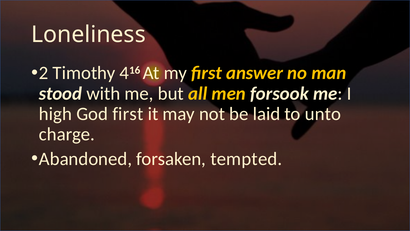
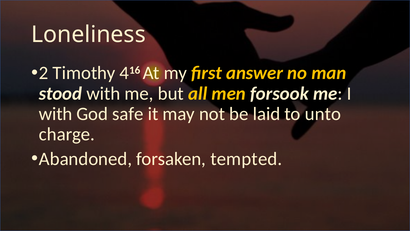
high at (56, 114): high -> with
God first: first -> safe
